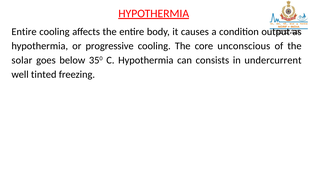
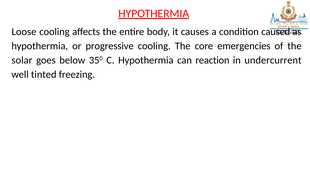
Entire at (24, 32): Entire -> Loose
output: output -> caused
unconscious: unconscious -> emergencies
consists: consists -> reaction
